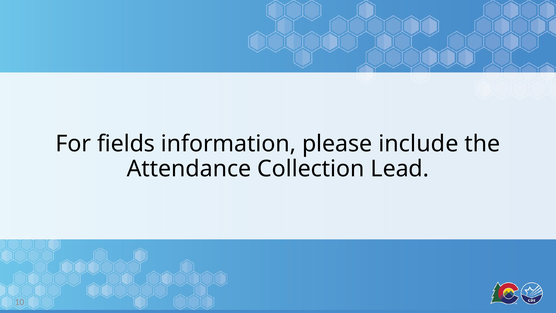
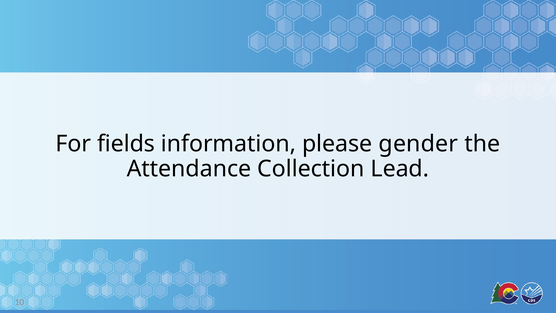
include: include -> gender
